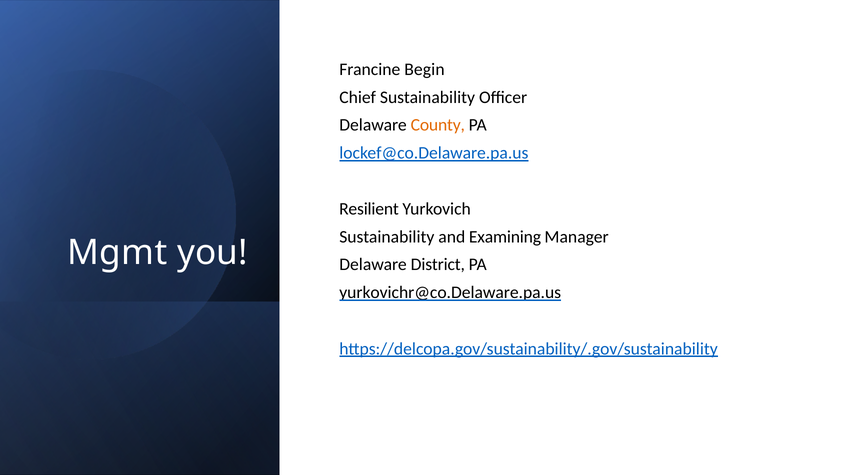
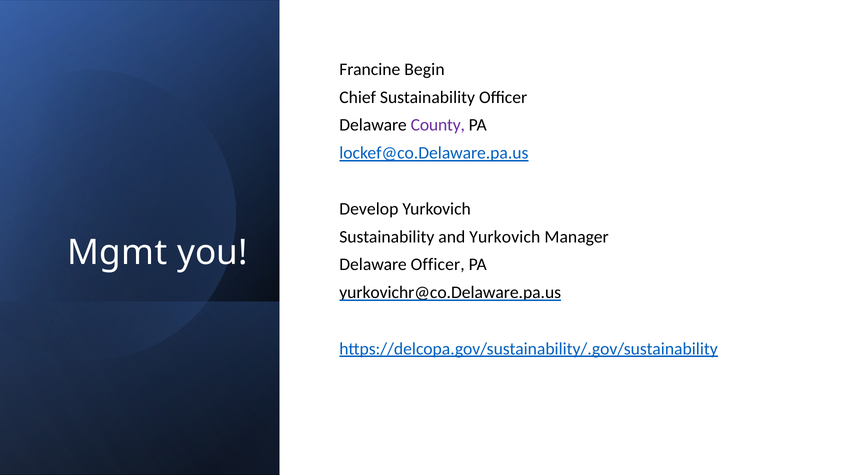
County colour: orange -> purple
Resilient: Resilient -> Develop
and Examining: Examining -> Yurkovich
Delaware District: District -> Officer
